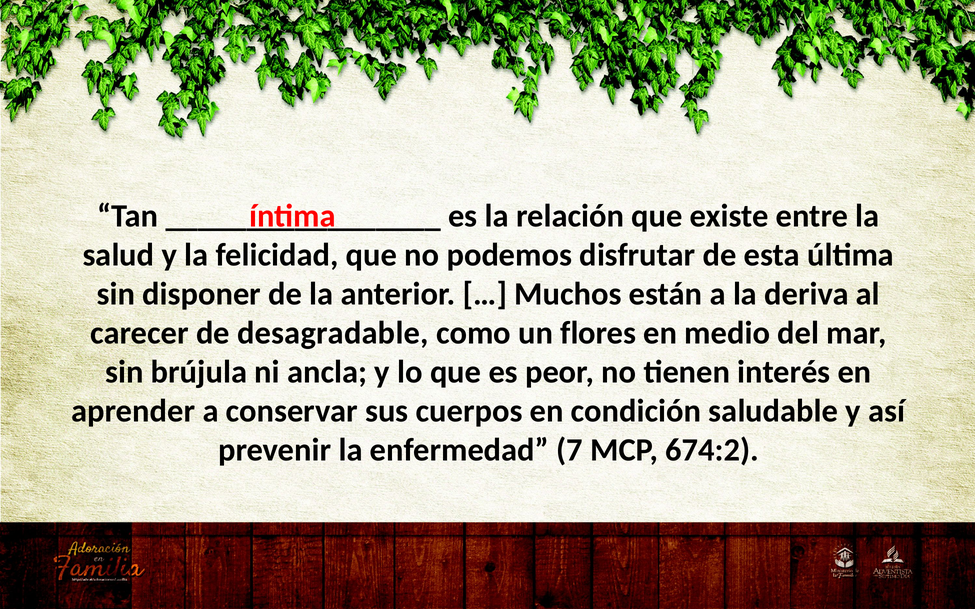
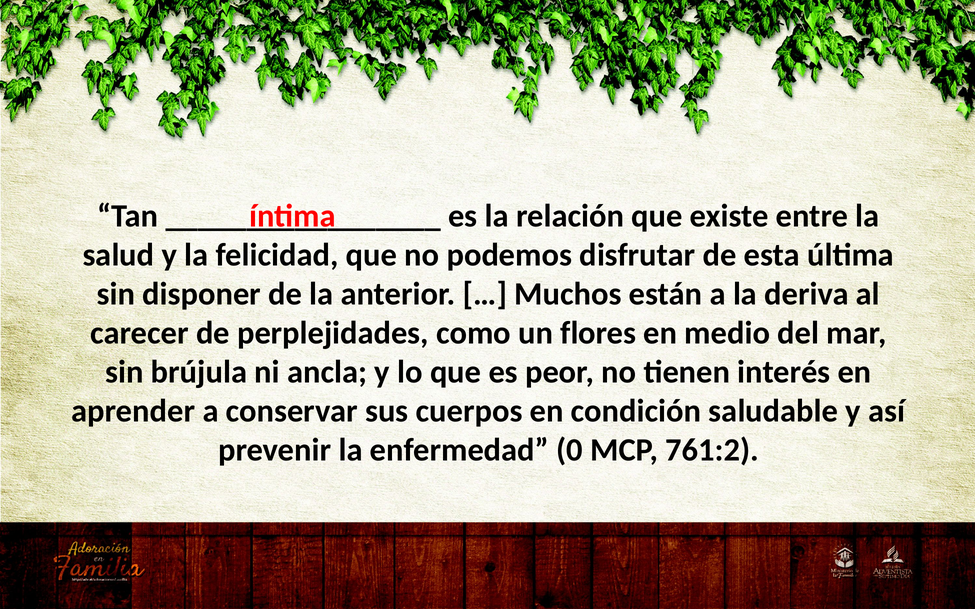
desagradable: desagradable -> perplejidades
7: 7 -> 0
674:2: 674:2 -> 761:2
